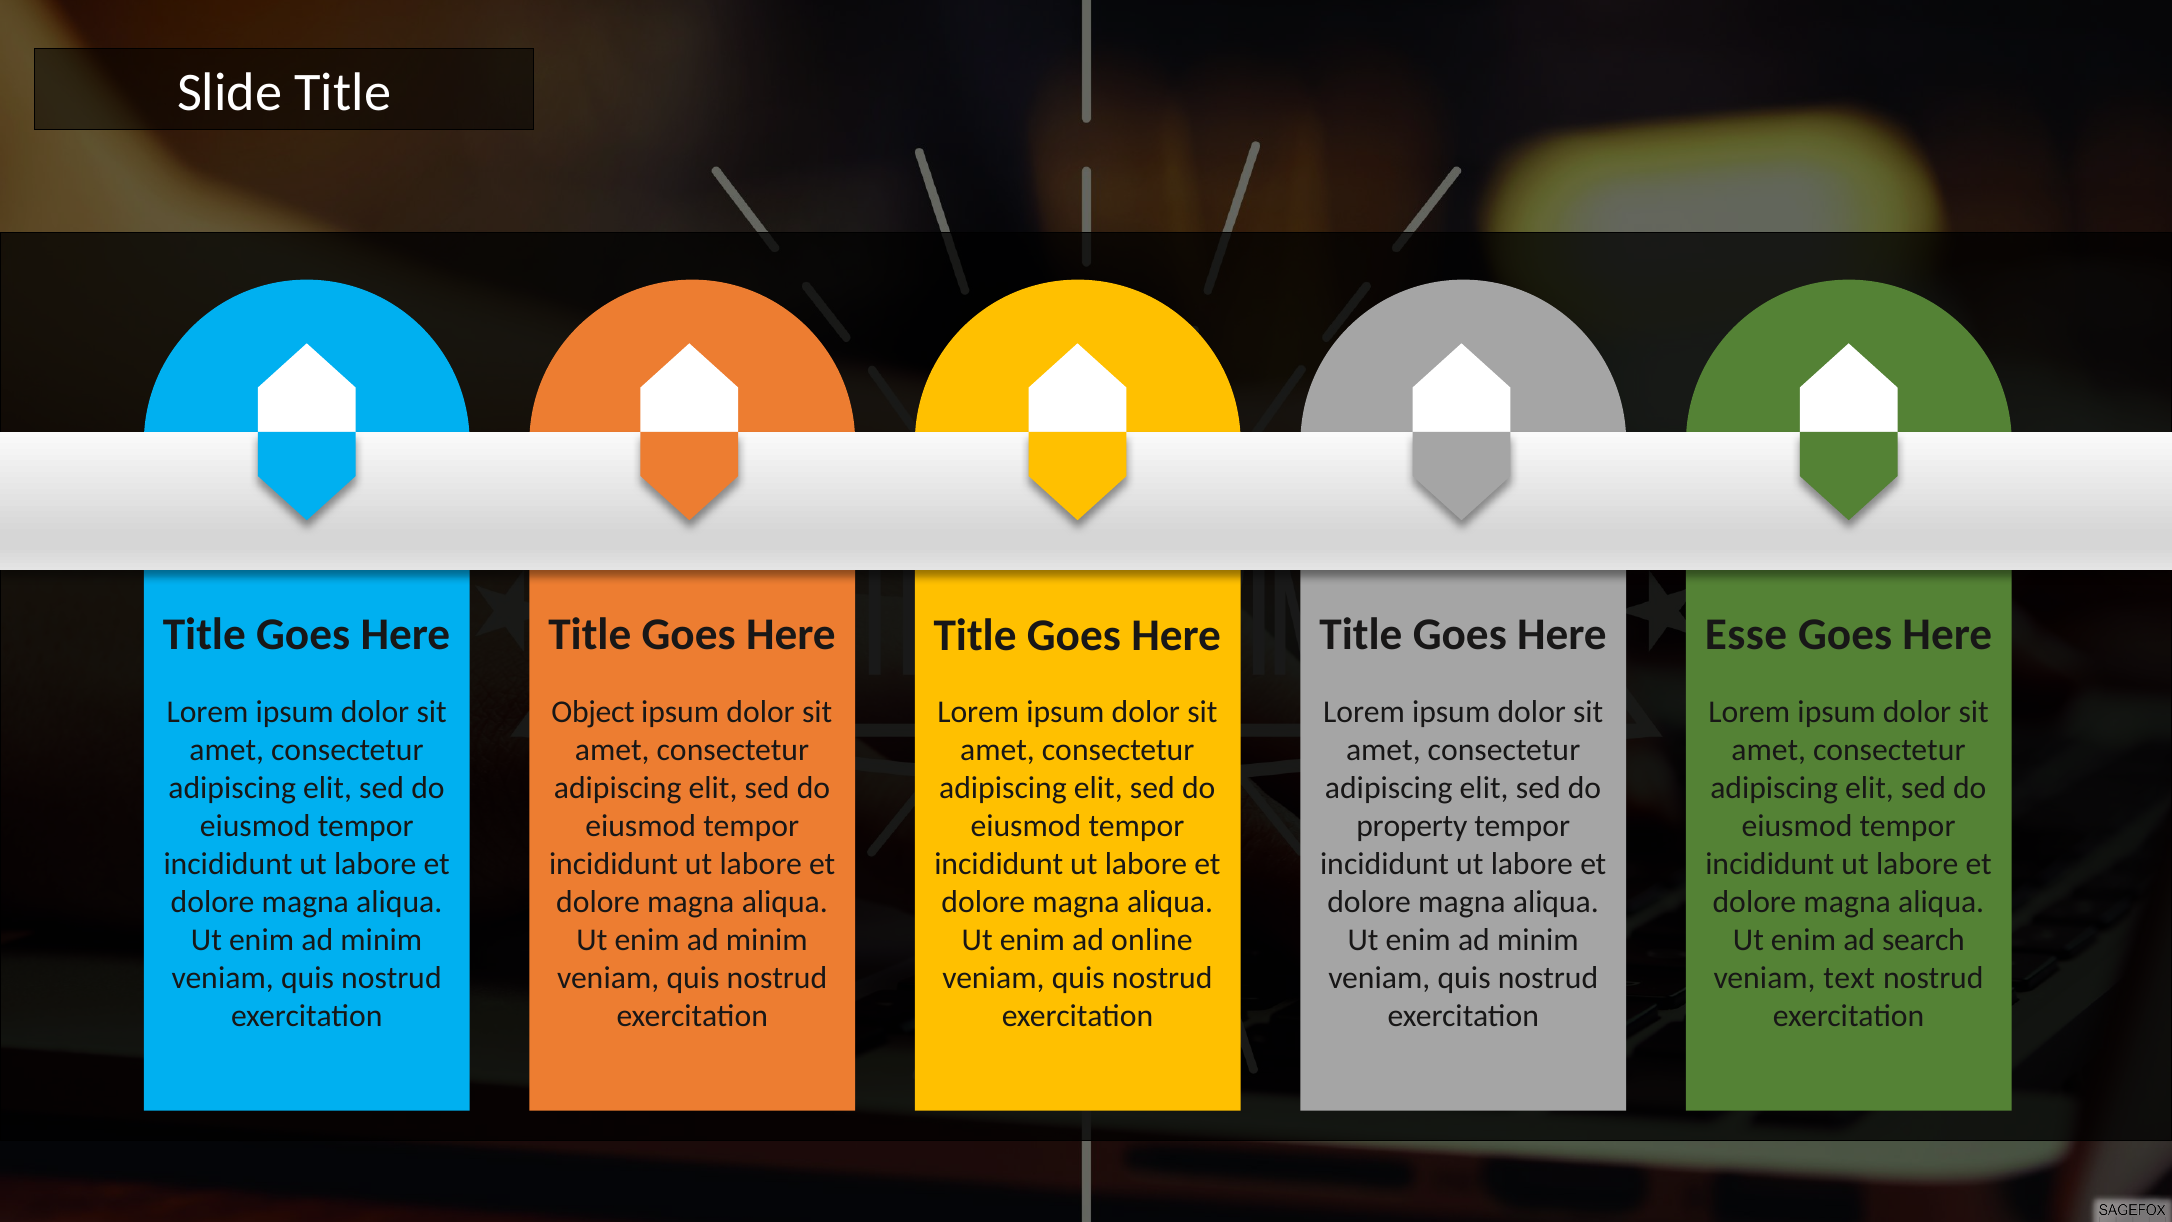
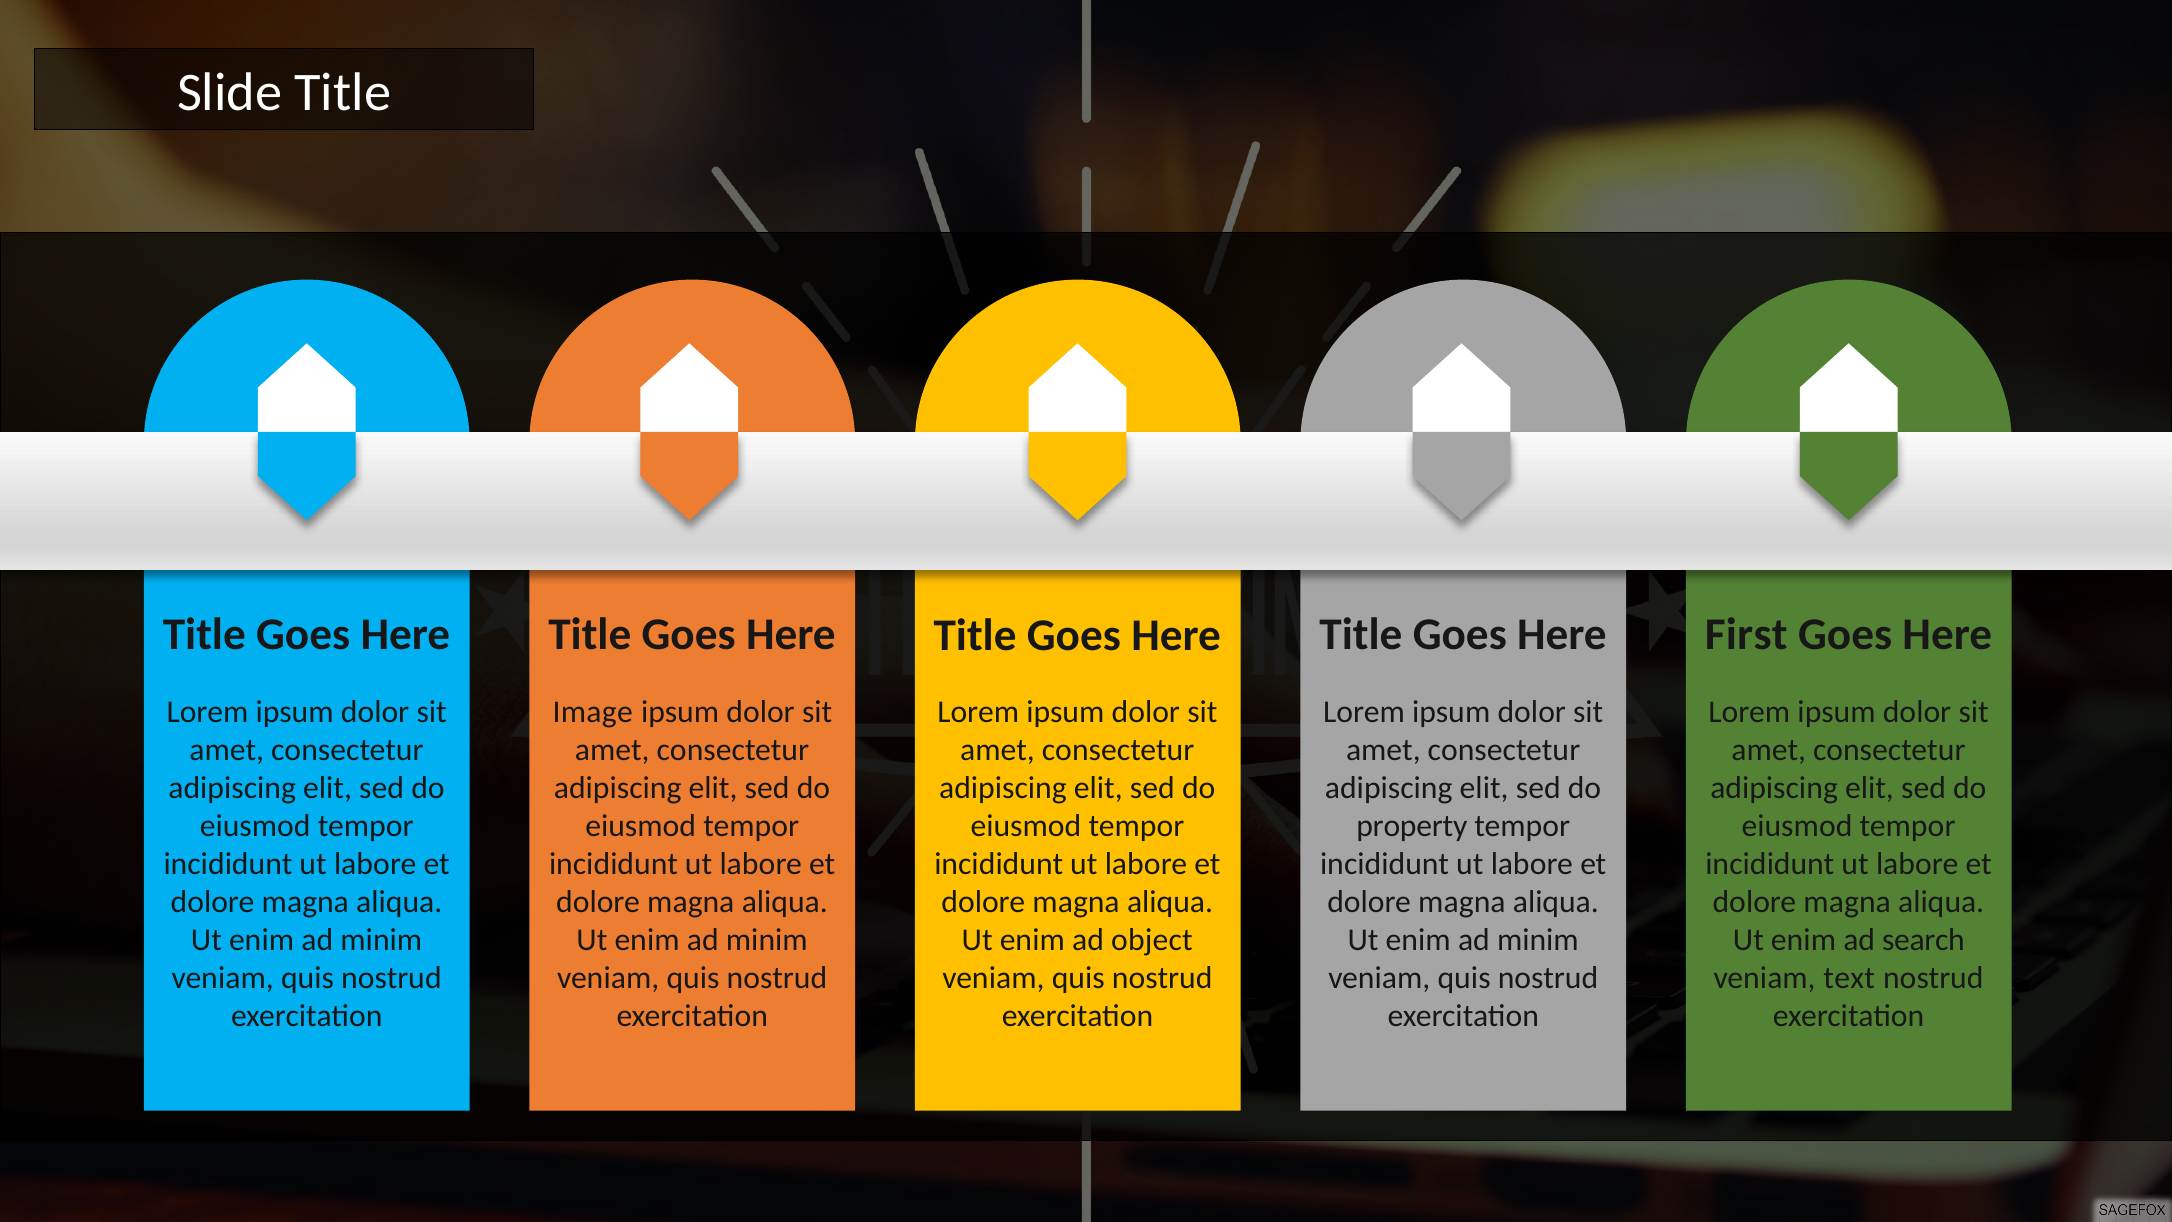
Esse: Esse -> First
Object: Object -> Image
online: online -> object
